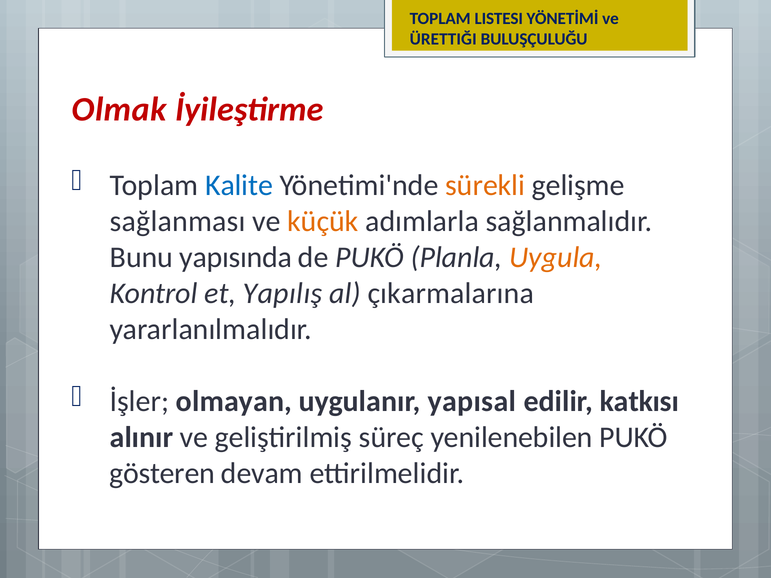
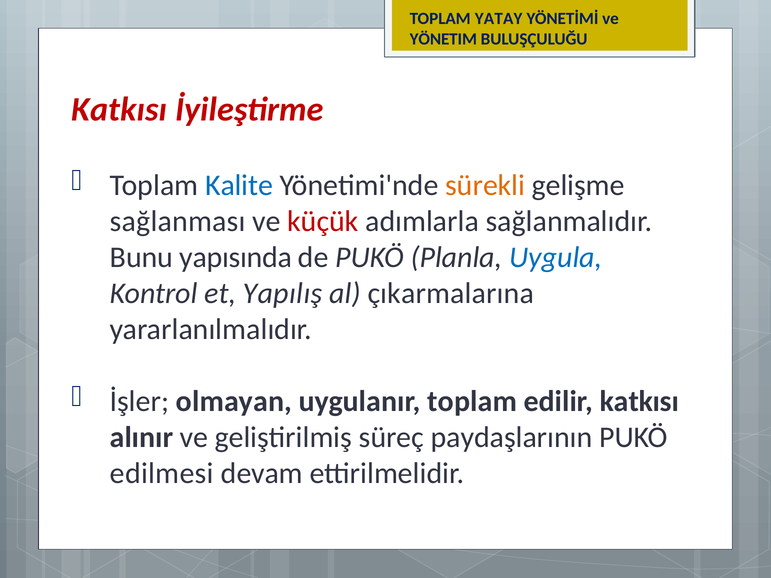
LISTESI: LISTESI -> YATAY
ÜRETTIĞI: ÜRETTIĞI -> YÖNETIM
Olmak at (119, 109): Olmak -> Katkısı
küçük colour: orange -> red
Uygula colour: orange -> blue
uygulanır yapısal: yapısal -> toplam
yenilenebilen: yenilenebilen -> paydaşlarının
gösteren: gösteren -> edilmesi
